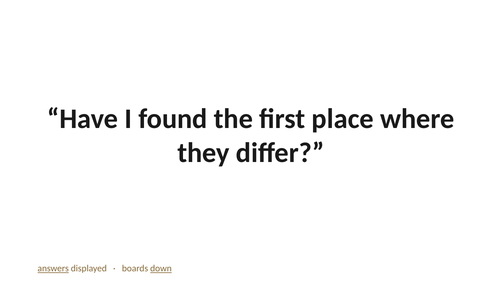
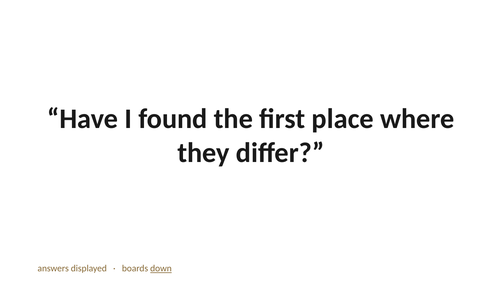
answers underline: present -> none
